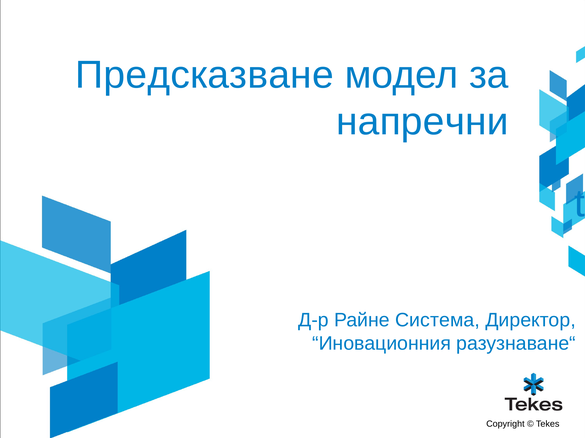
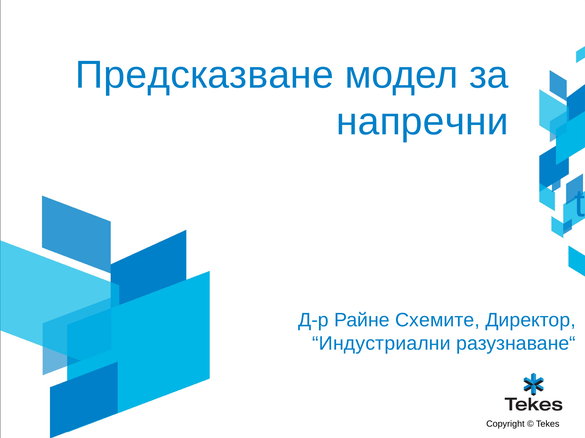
Система: Система -> Схемите
Иновационния: Иновационния -> Индустриални
